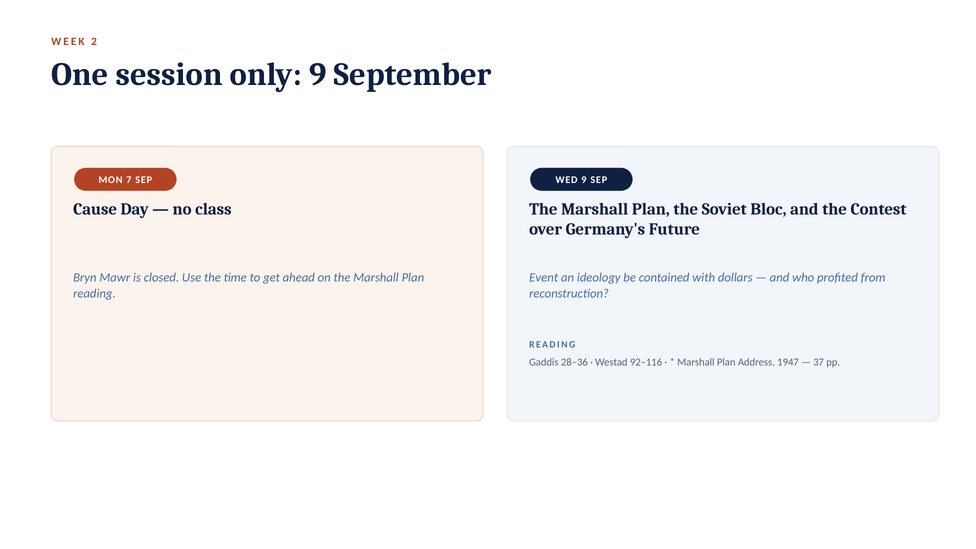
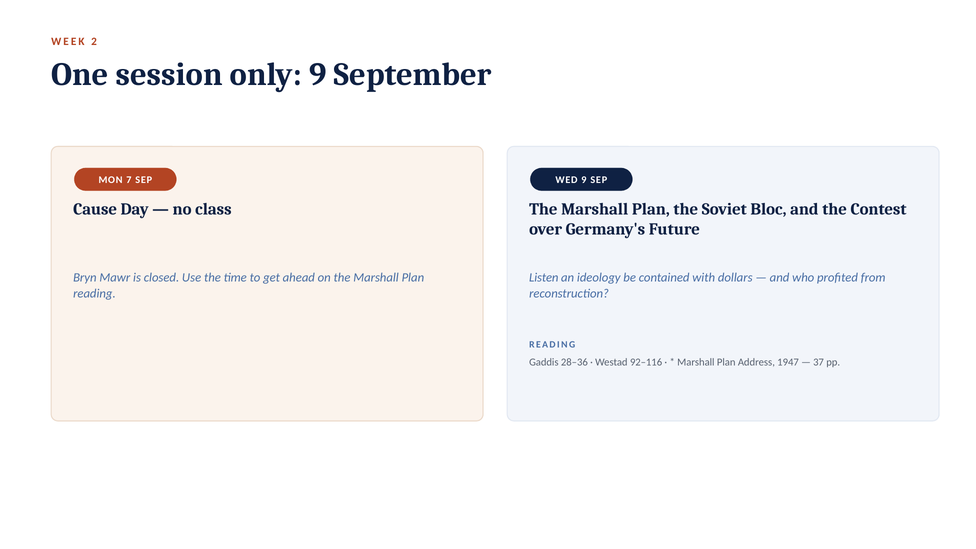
Event: Event -> Listen
